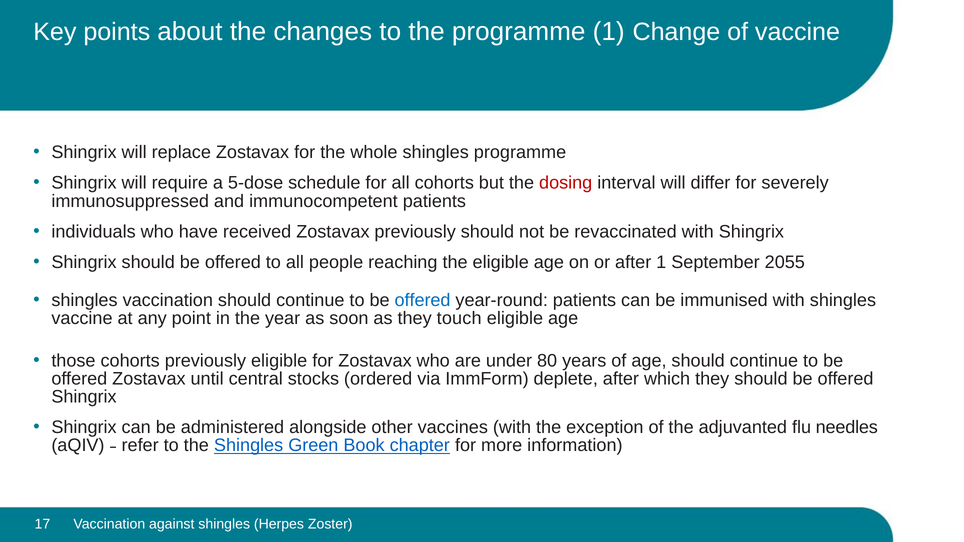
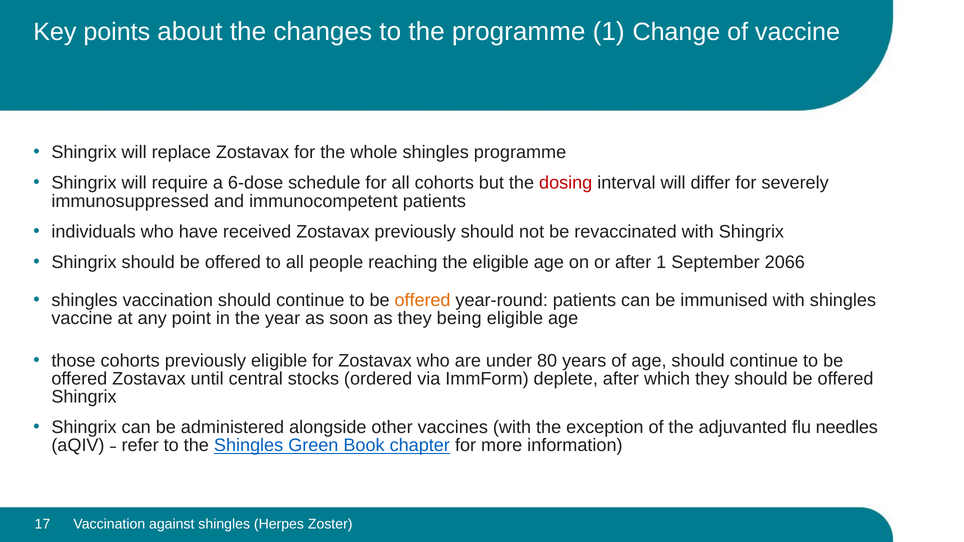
5-dose: 5-dose -> 6-dose
2055: 2055 -> 2066
offered at (423, 301) colour: blue -> orange
touch: touch -> being
